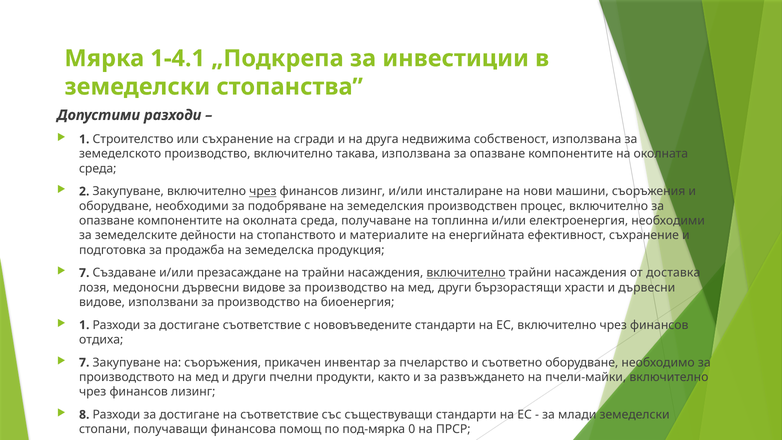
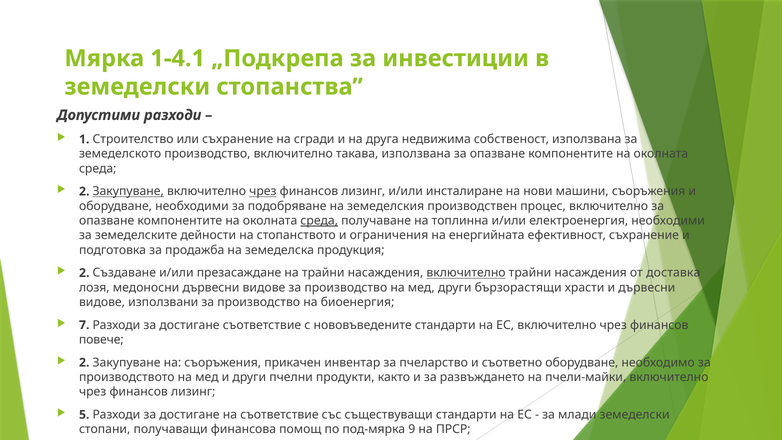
Закупуване at (128, 191) underline: none -> present
среда at (319, 221) underline: none -> present
материалите: материалите -> ограничения
7 at (84, 273): 7 -> 2
1 at (84, 325): 1 -> 7
отдиха: отдиха -> повече
7 at (84, 362): 7 -> 2
8: 8 -> 5
0: 0 -> 9
